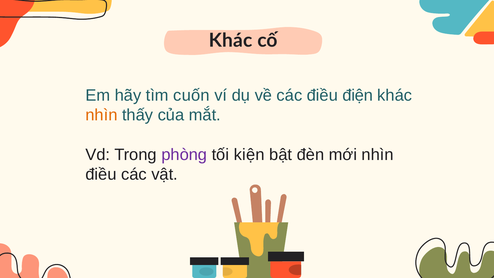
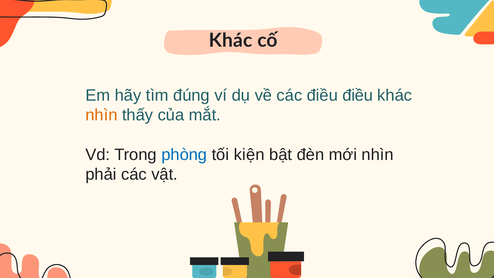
cuốn: cuốn -> đúng
điều điện: điện -> điều
phòng colour: purple -> blue
điều at (101, 174): điều -> phải
